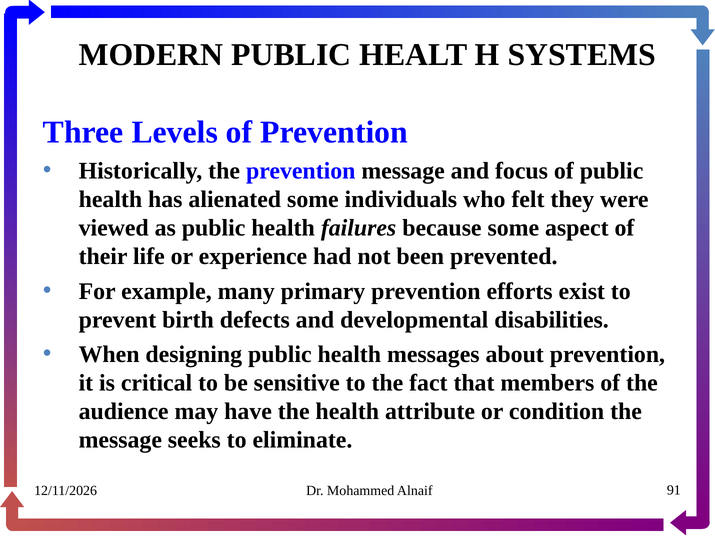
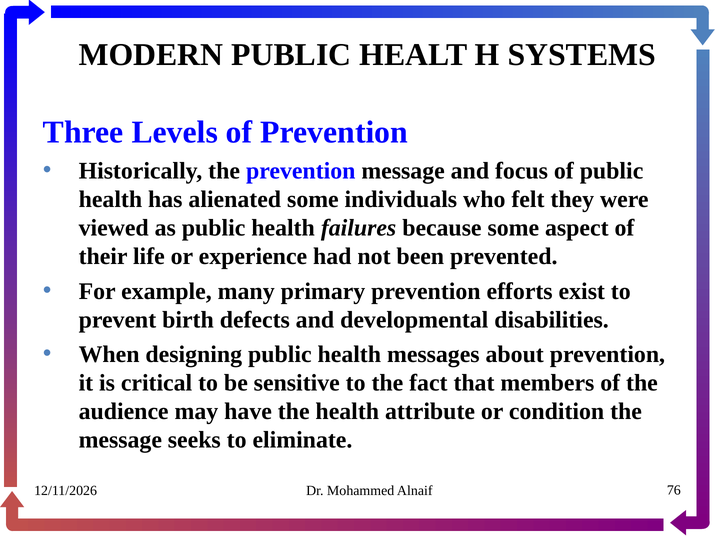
91: 91 -> 76
